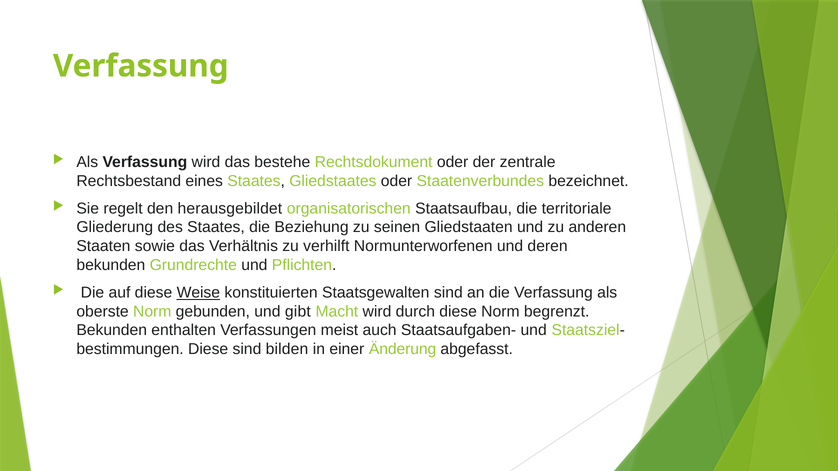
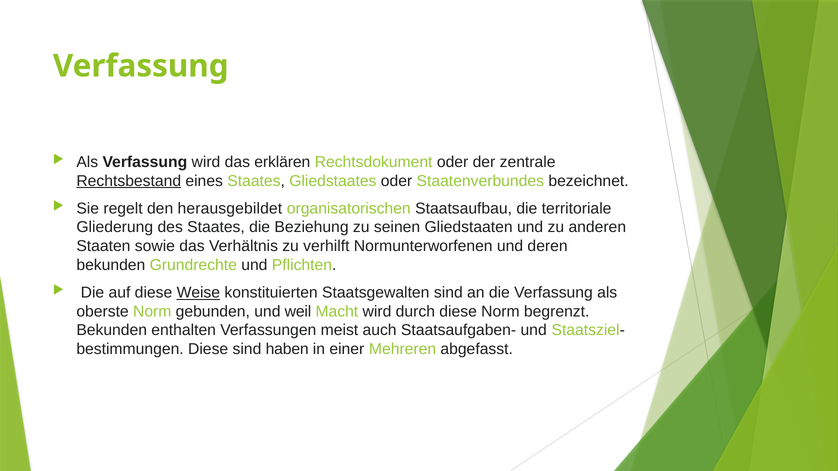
bestehe: bestehe -> erklären
Rechtsbestand underline: none -> present
gibt: gibt -> weil
bilden: bilden -> haben
Änderung: Änderung -> Mehreren
